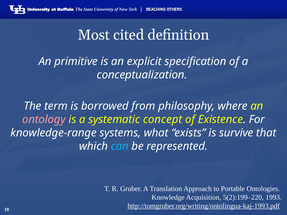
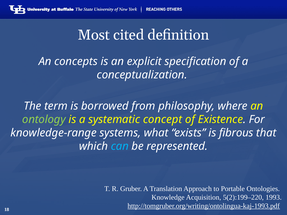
primitive: primitive -> concepts
ontology colour: pink -> light green
survive: survive -> fibrous
